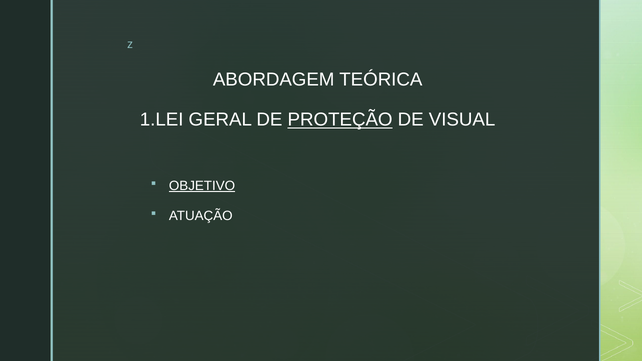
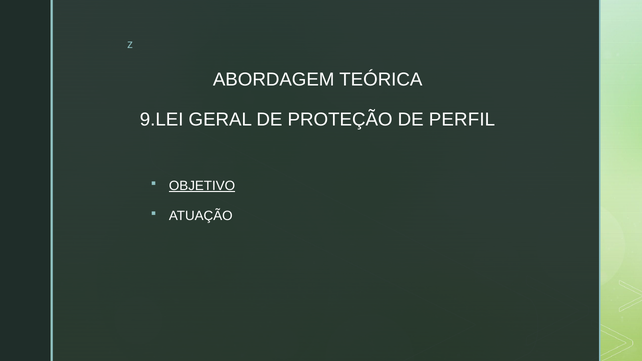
1.LEI: 1.LEI -> 9.LEI
PROTEÇÃO underline: present -> none
VISUAL: VISUAL -> PERFIL
